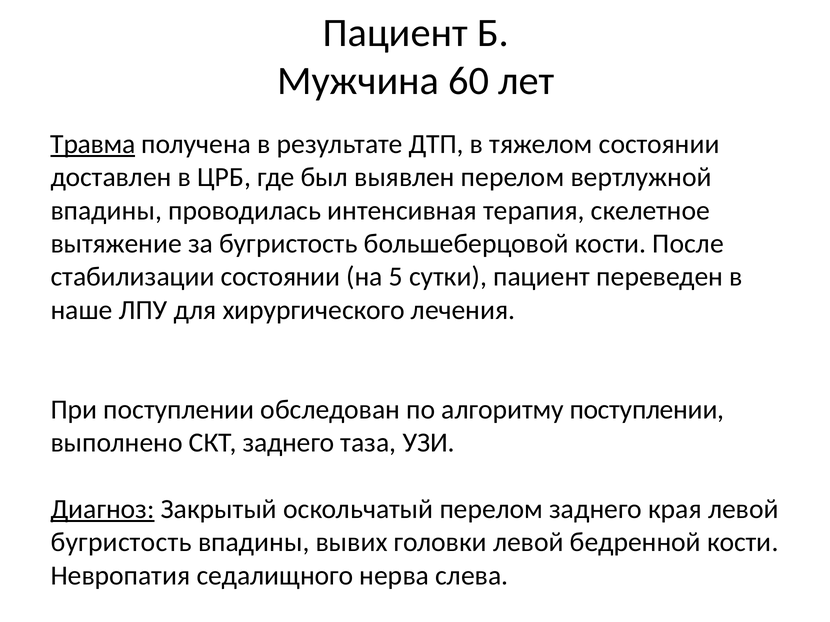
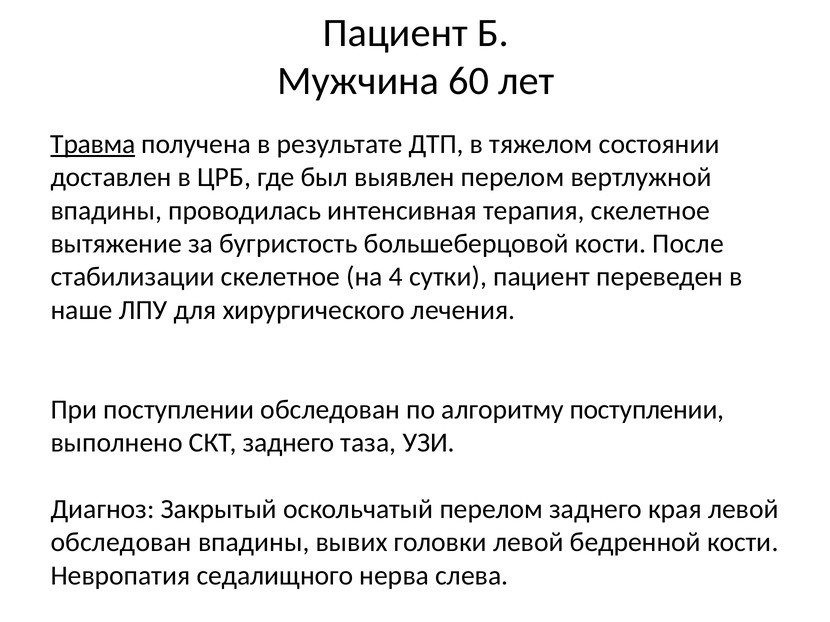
стабилизации состоянии: состоянии -> скелетное
5: 5 -> 4
Диагноз underline: present -> none
бугристость at (121, 543): бугристость -> обследован
